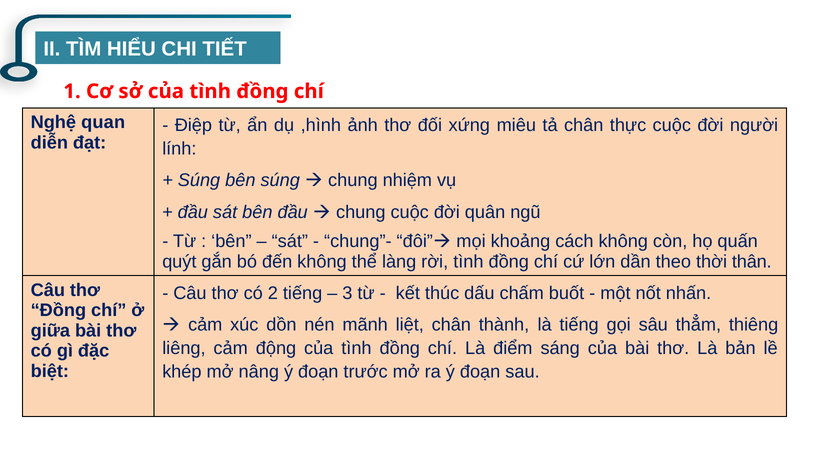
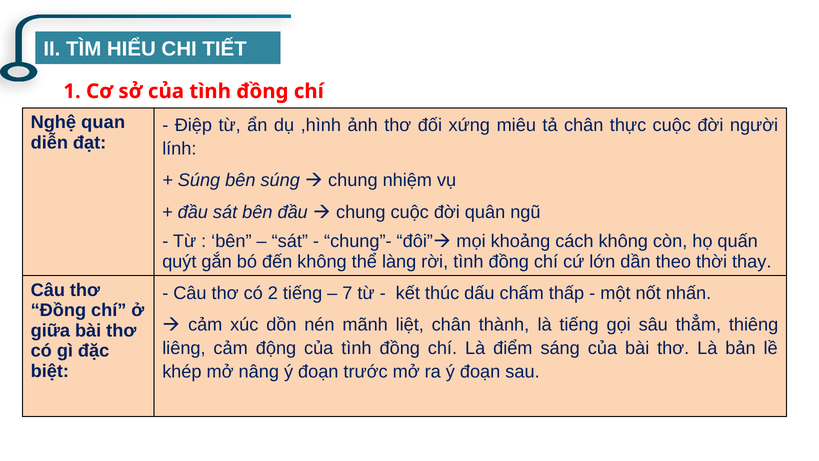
thân: thân -> thay
3: 3 -> 7
buốt: buốt -> thấp
